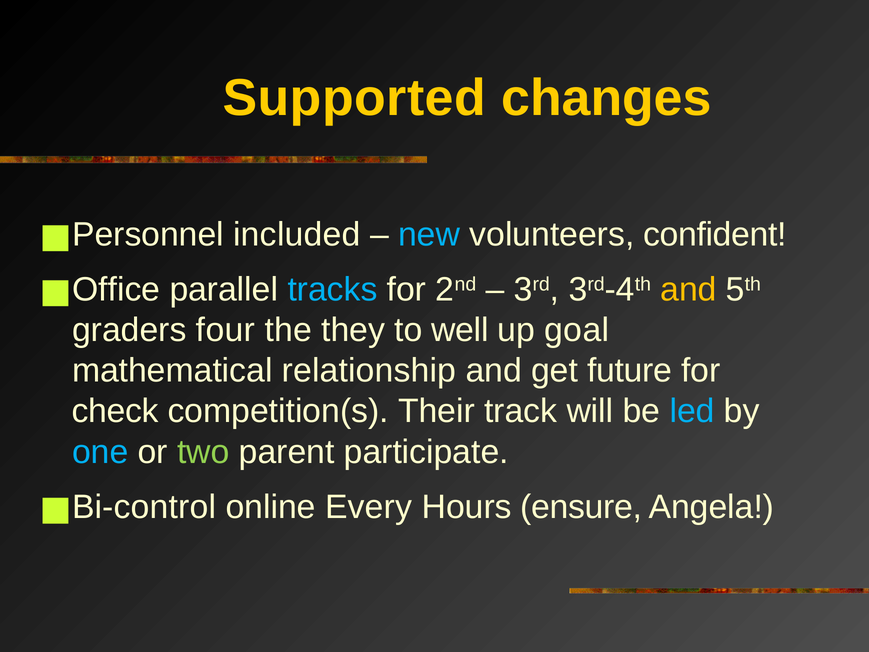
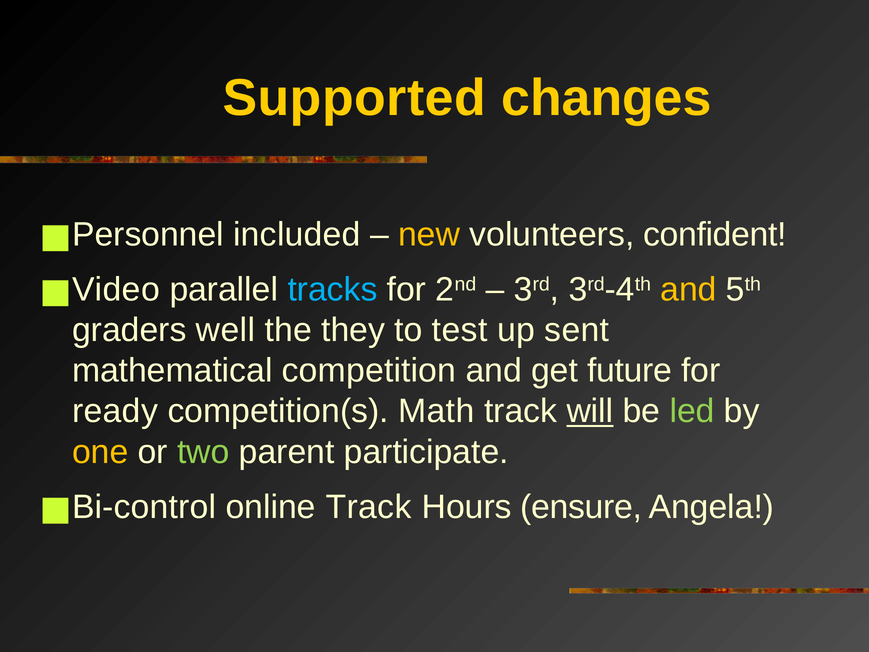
new colour: light blue -> yellow
Office: Office -> Video
four: four -> well
well: well -> test
goal: goal -> sent
relationship: relationship -> competition
check: check -> ready
Their: Their -> Math
will underline: none -> present
led colour: light blue -> light green
one colour: light blue -> yellow
online Every: Every -> Track
